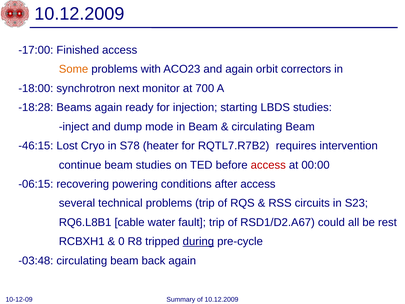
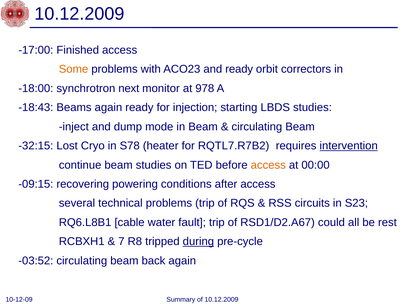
and again: again -> ready
700: 700 -> 978
-18:28: -18:28 -> -18:43
-46:15: -46:15 -> -32:15
intervention underline: none -> present
access at (268, 165) colour: red -> orange
-06:15: -06:15 -> -09:15
0: 0 -> 7
-03:48: -03:48 -> -03:52
